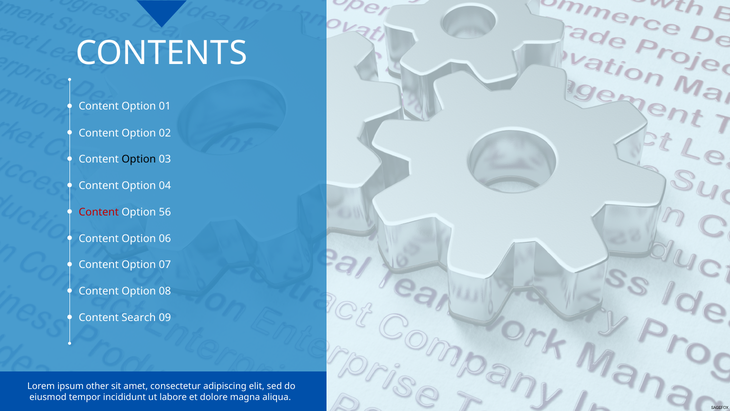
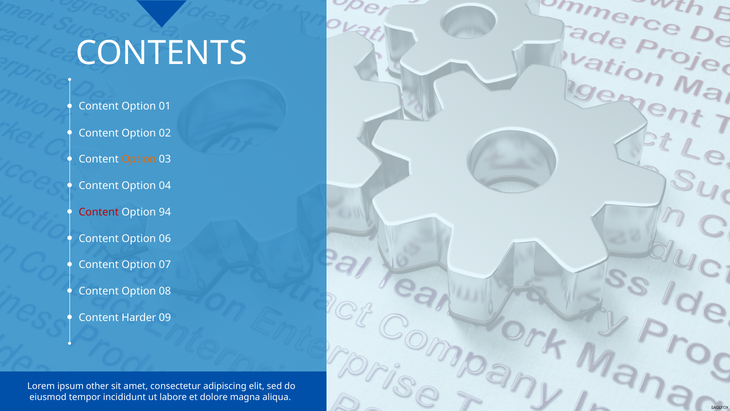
Option at (139, 159) colour: black -> orange
56: 56 -> 94
Search: Search -> Harder
